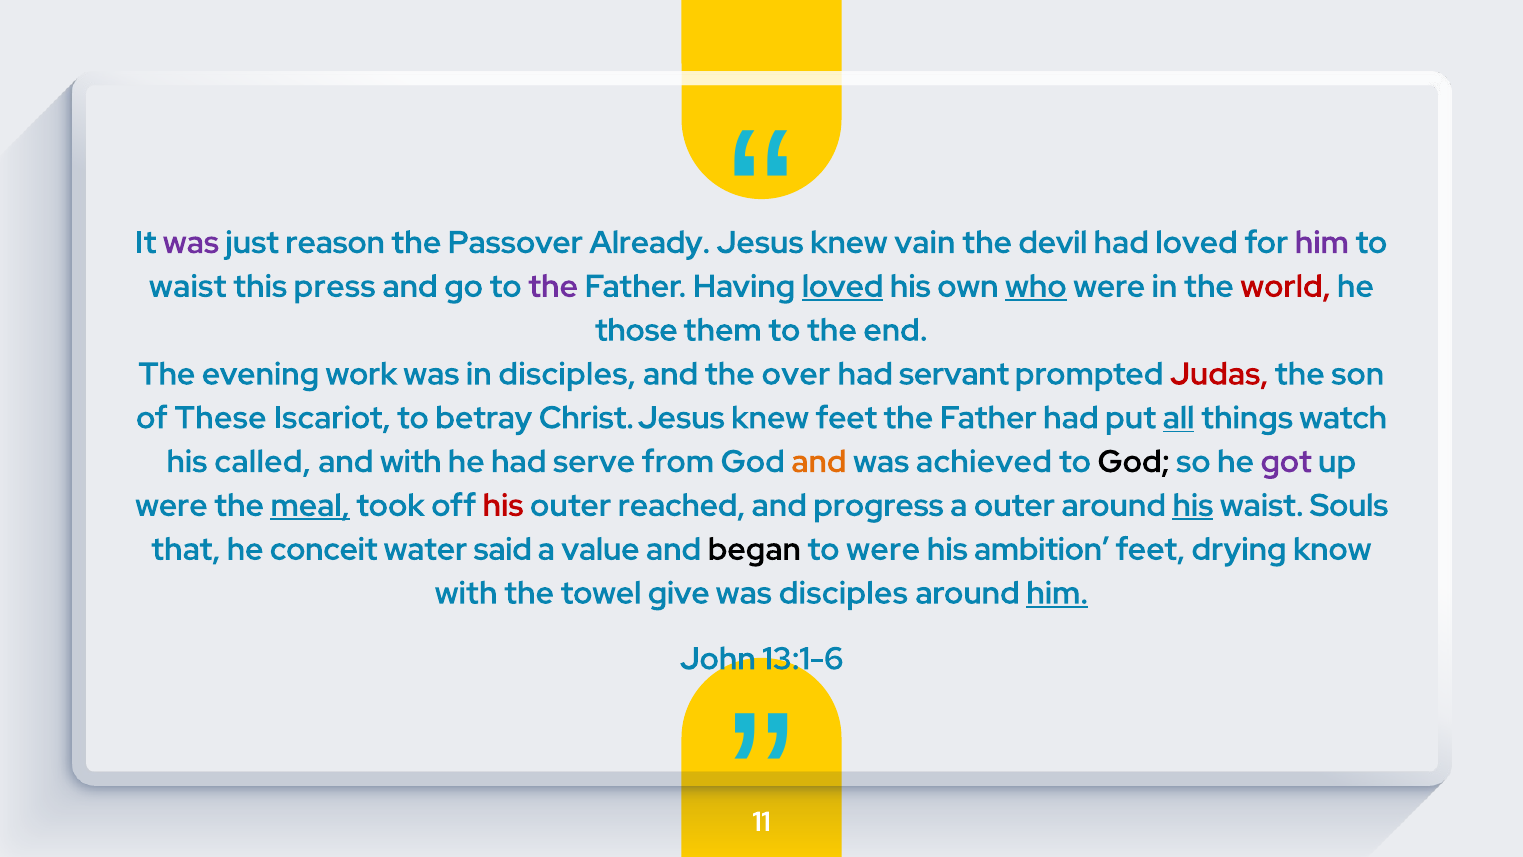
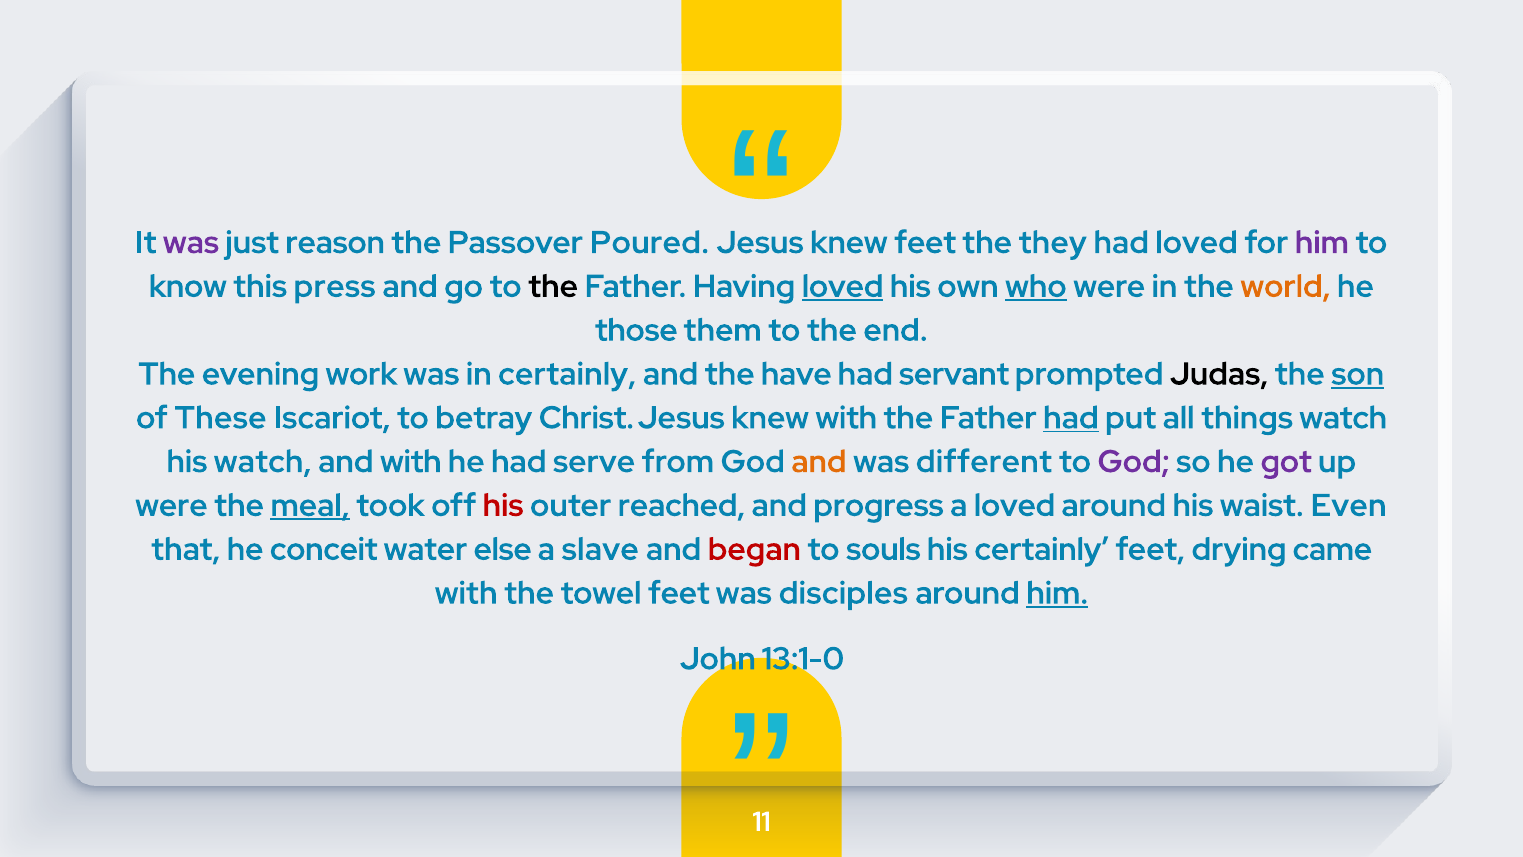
Already: Already -> Poured
knew vain: vain -> feet
devil: devil -> they
waist at (188, 286): waist -> know
the at (553, 286) colour: purple -> black
world colour: red -> orange
in disciples: disciples -> certainly
over: over -> have
Judas colour: red -> black
son underline: none -> present
knew feet: feet -> with
had at (1071, 418) underline: none -> present
all underline: present -> none
his called: called -> watch
achieved: achieved -> different
God at (1134, 462) colour: black -> purple
a outer: outer -> loved
his at (1193, 505) underline: present -> none
Souls: Souls -> Even
said: said -> else
value: value -> slave
began colour: black -> red
to were: were -> souls
his ambition: ambition -> certainly
know: know -> came
towel give: give -> feet
13:1-6: 13:1-6 -> 13:1-0
